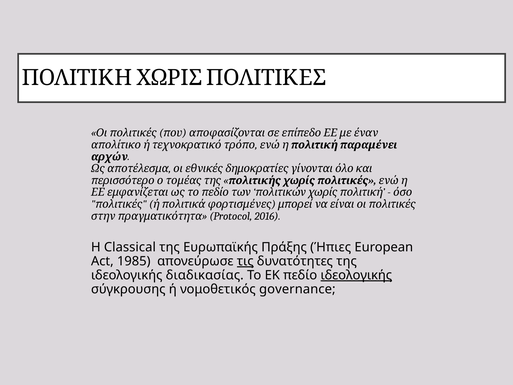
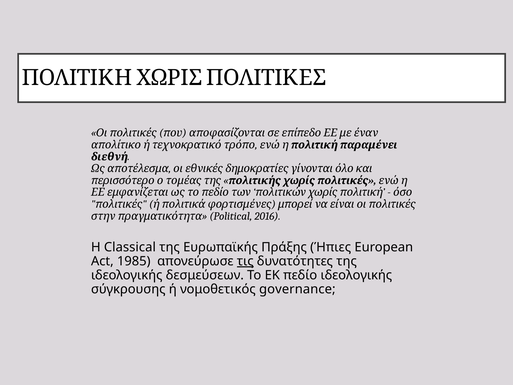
αρχών: αρχών -> διεθνή
Protocol: Protocol -> Political
διαδικασίας: διαδικασίας -> δεσμεύσεων
ιδεολογικής at (356, 275) underline: present -> none
